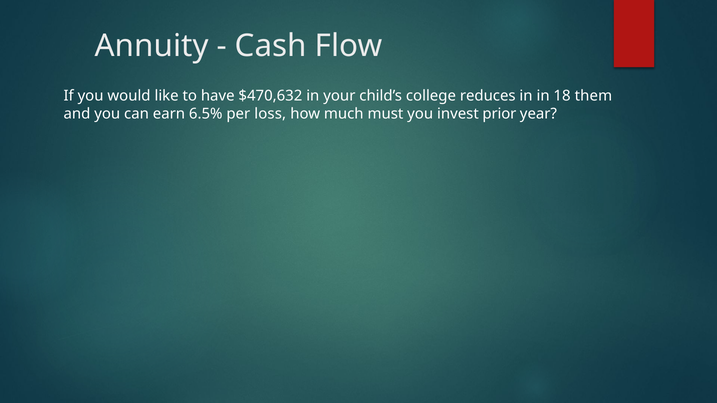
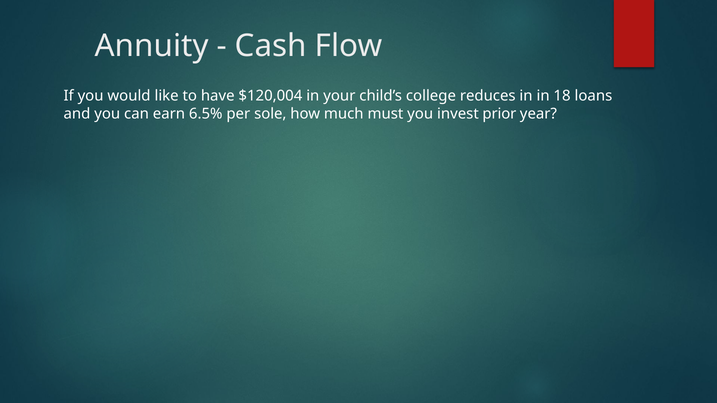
$470,632: $470,632 -> $120,004
them: them -> loans
loss: loss -> sole
